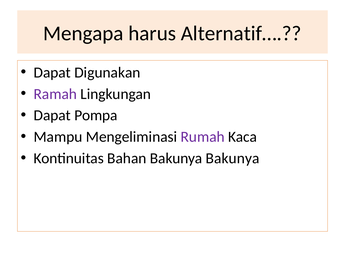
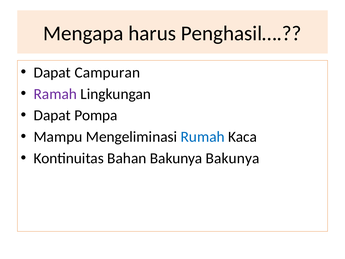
Alternatif…: Alternatif… -> Penghasil…
Digunakan: Digunakan -> Campuran
Rumah colour: purple -> blue
